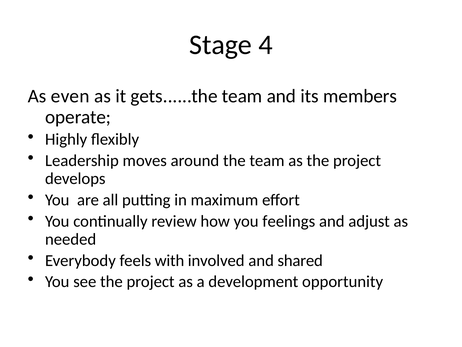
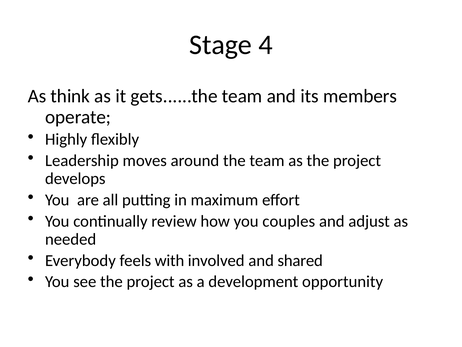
even: even -> think
feelings: feelings -> couples
